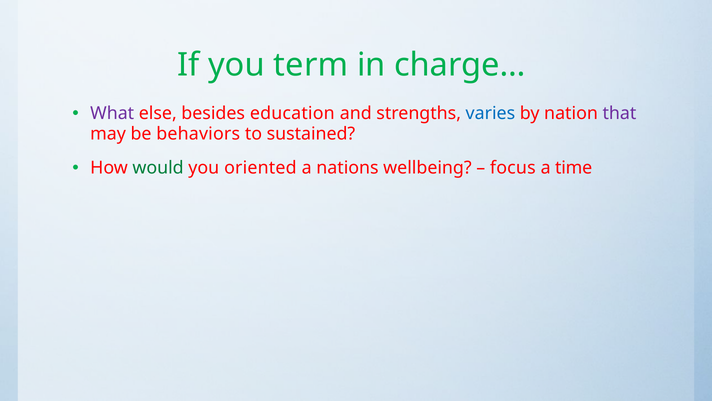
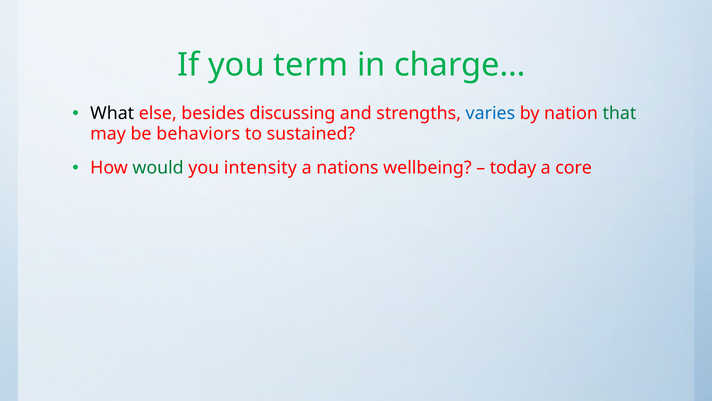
What colour: purple -> black
education: education -> discussing
that colour: purple -> green
oriented: oriented -> intensity
focus: focus -> today
time: time -> core
